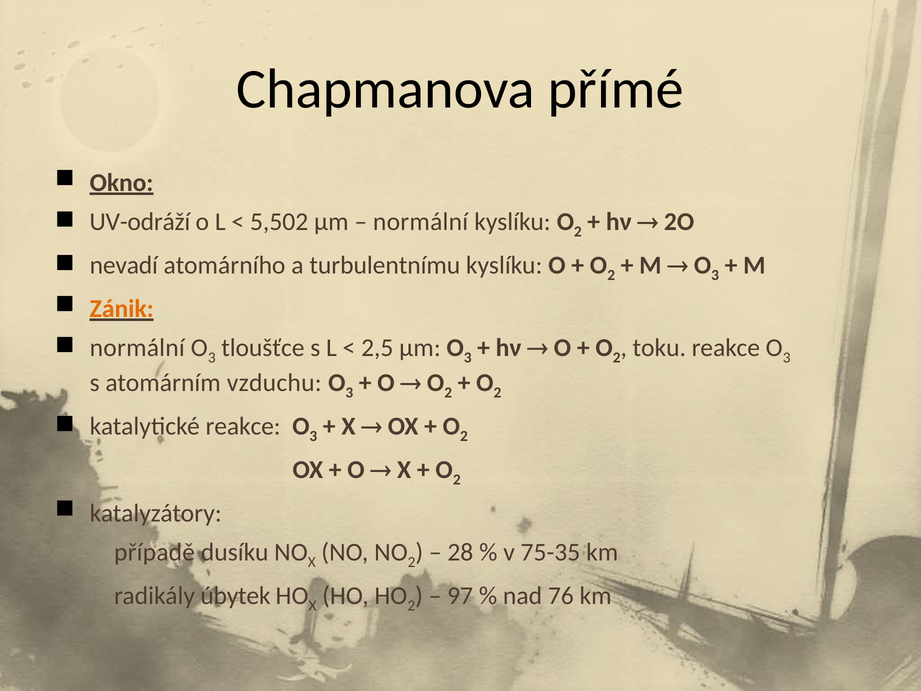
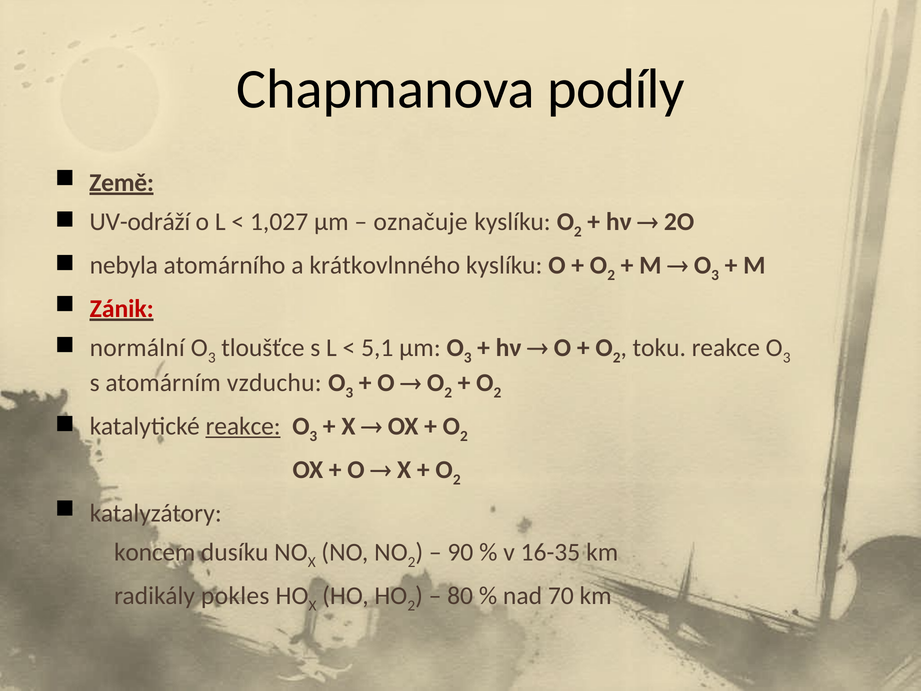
přímé: přímé -> podíly
Okno: Okno -> Země
5,502: 5,502 -> 1,027
normální at (421, 222): normální -> označuje
nevadí: nevadí -> nebyla
turbulentnímu: turbulentnímu -> krátkovlnného
Zánik colour: orange -> red
2,5: 2,5 -> 5,1
reakce at (243, 426) underline: none -> present
případě: případě -> koncem
28: 28 -> 90
75-35: 75-35 -> 16-35
úbytek: úbytek -> pokles
97: 97 -> 80
76: 76 -> 70
